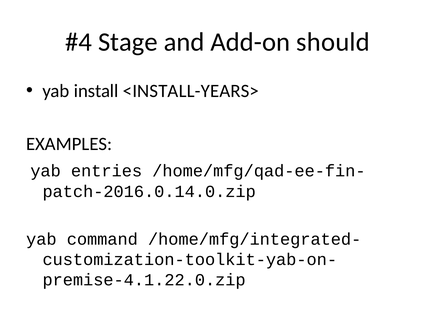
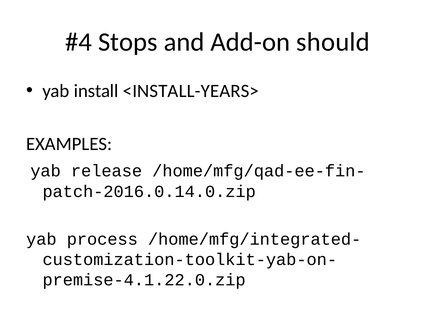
Stage: Stage -> Stops
entries: entries -> release
command: command -> process
